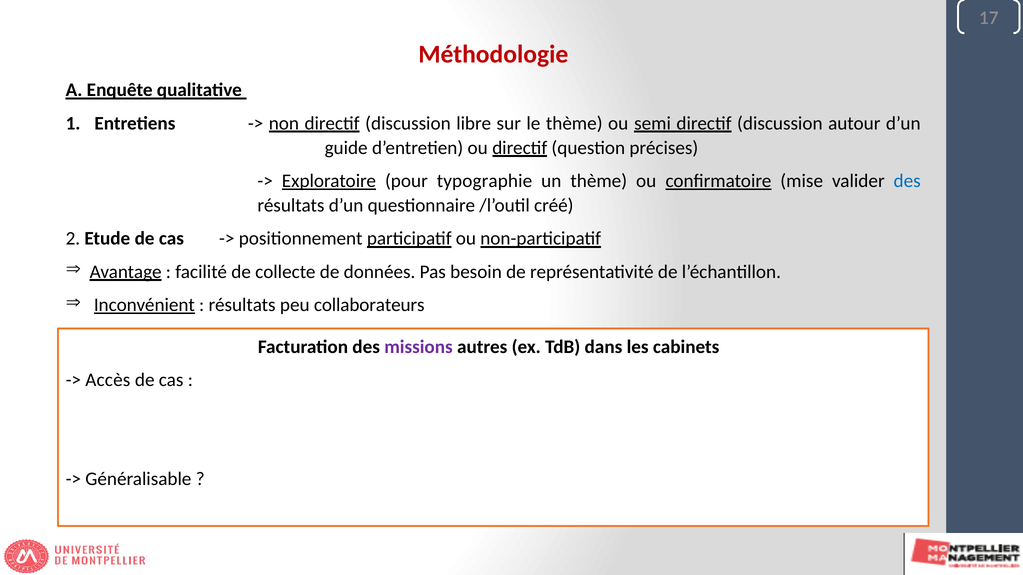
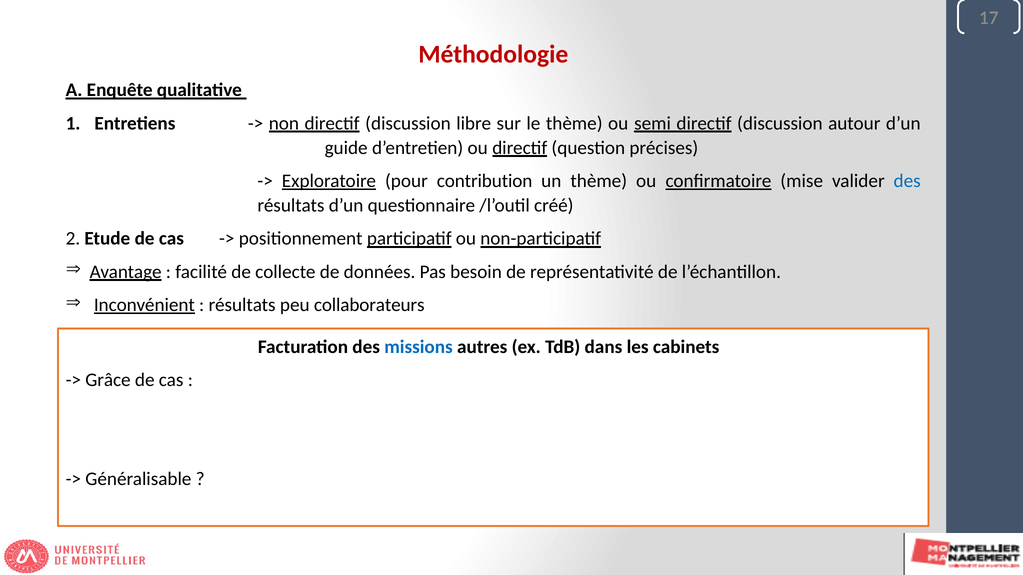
typographie: typographie -> contribution
missions colour: purple -> blue
Accès: Accès -> Grâce
